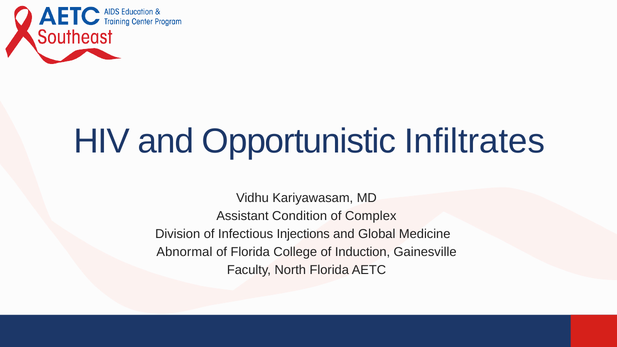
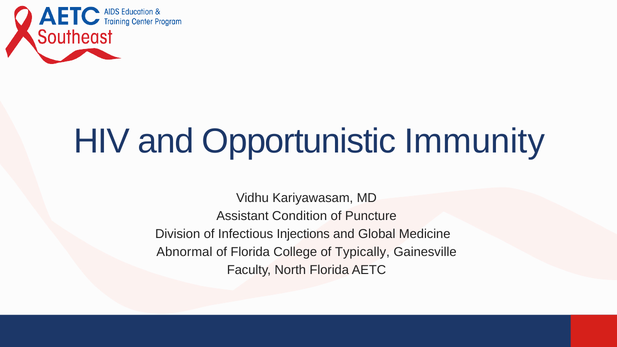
Infiltrates: Infiltrates -> Immunity
Complex: Complex -> Puncture
Induction: Induction -> Typically
